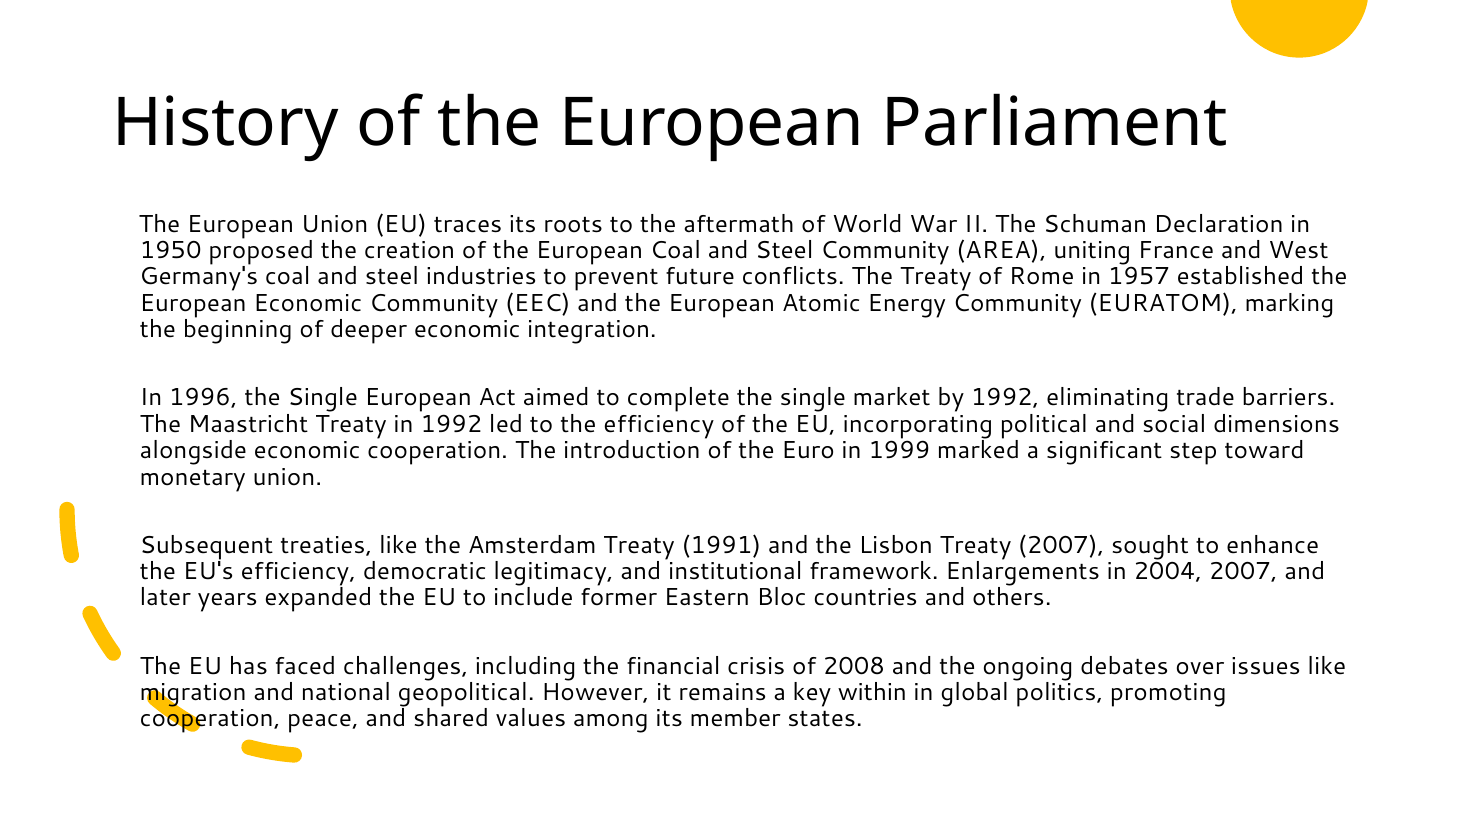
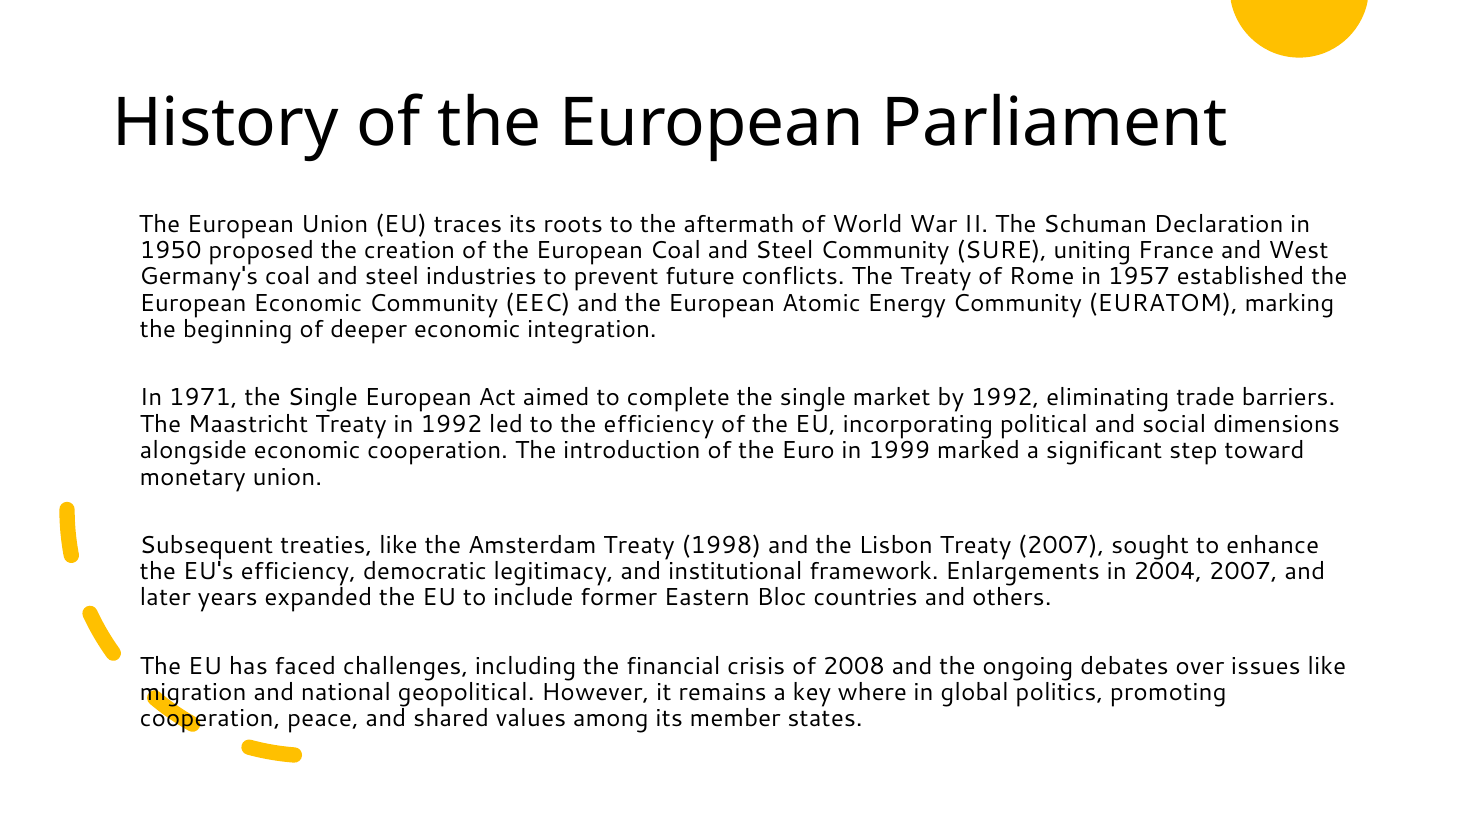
AREA: AREA -> SURE
1996: 1996 -> 1971
1991: 1991 -> 1998
within: within -> where
